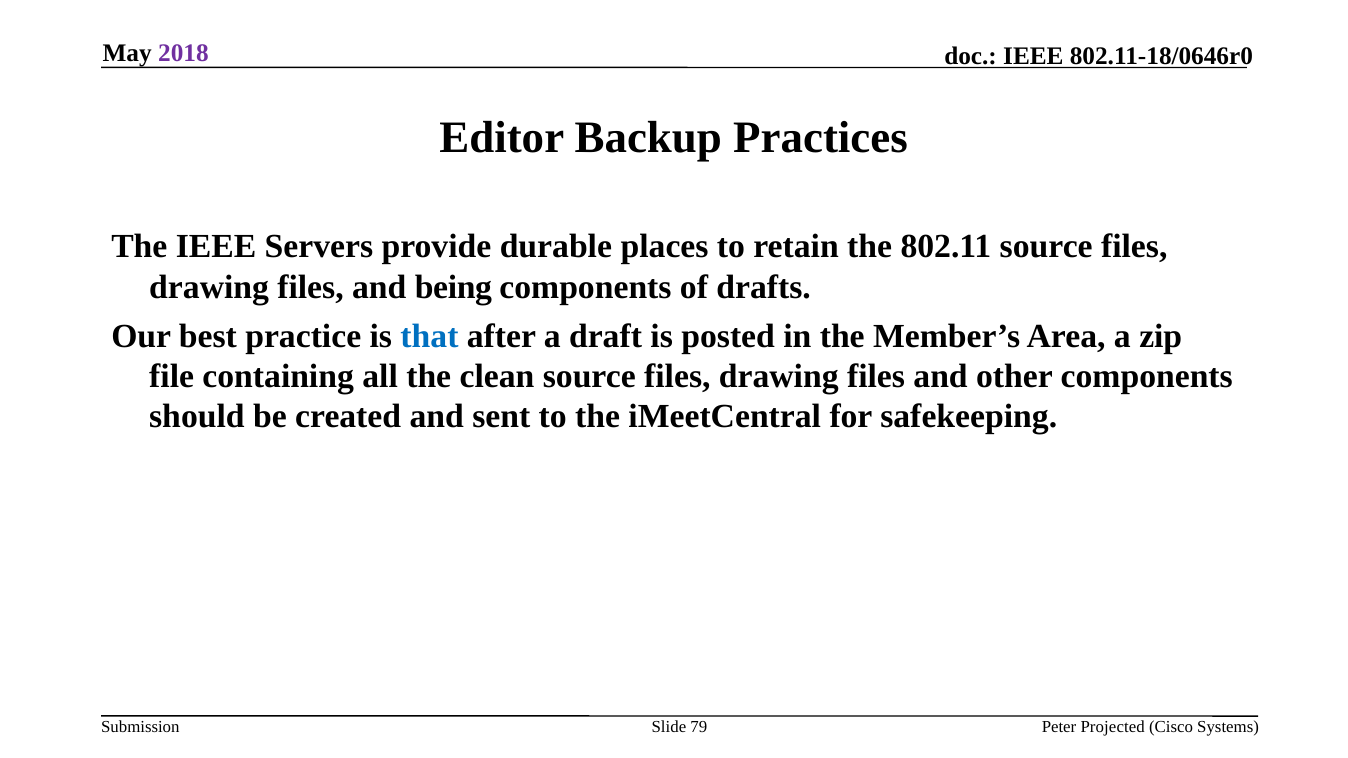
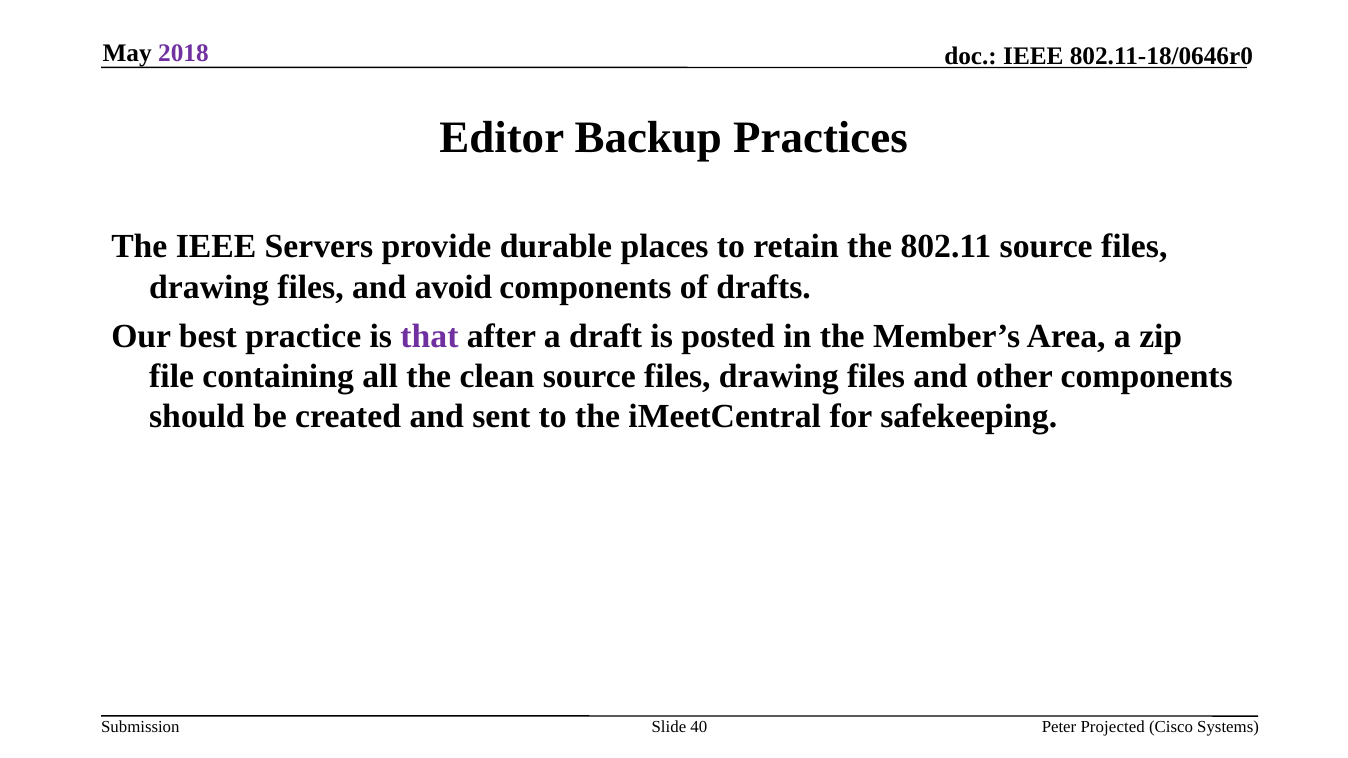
being: being -> avoid
that colour: blue -> purple
79: 79 -> 40
